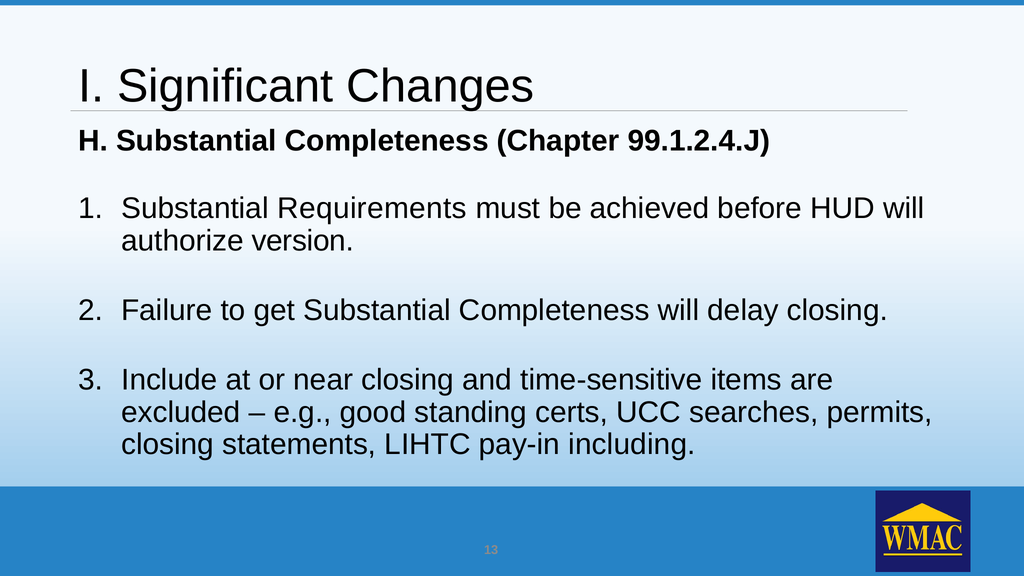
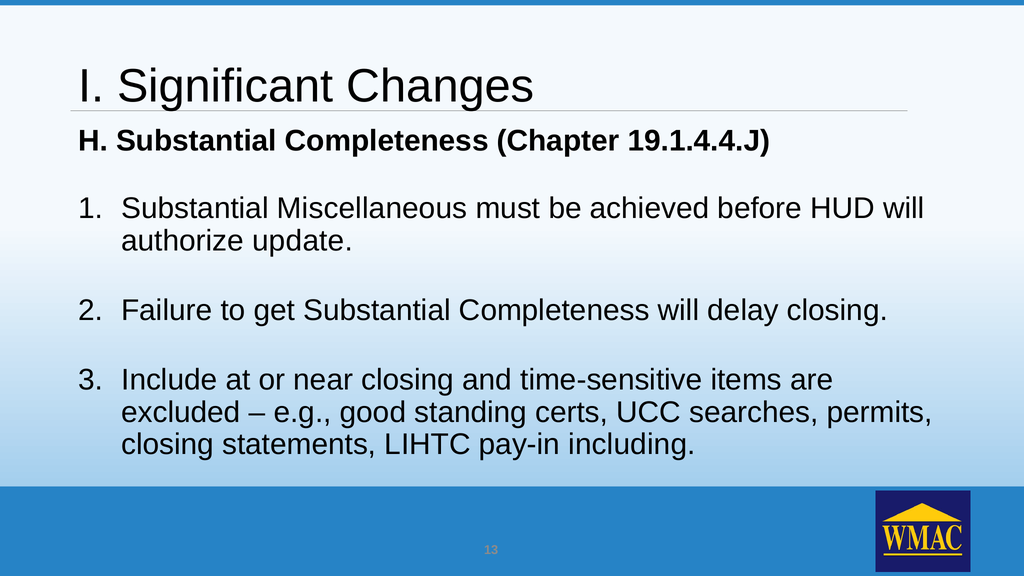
99.1.2.4.J: 99.1.2.4.J -> 19.1.4.4.J
Requirements: Requirements -> Miscellaneous
version: version -> update
